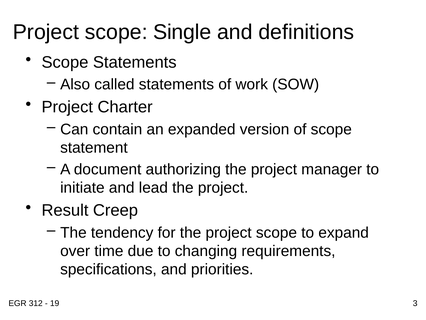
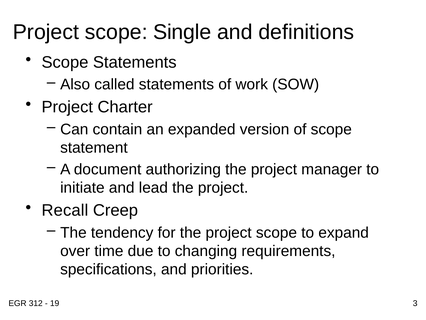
Result: Result -> Recall
